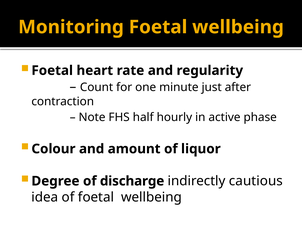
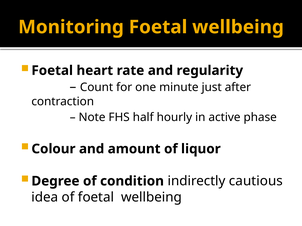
discharge: discharge -> condition
